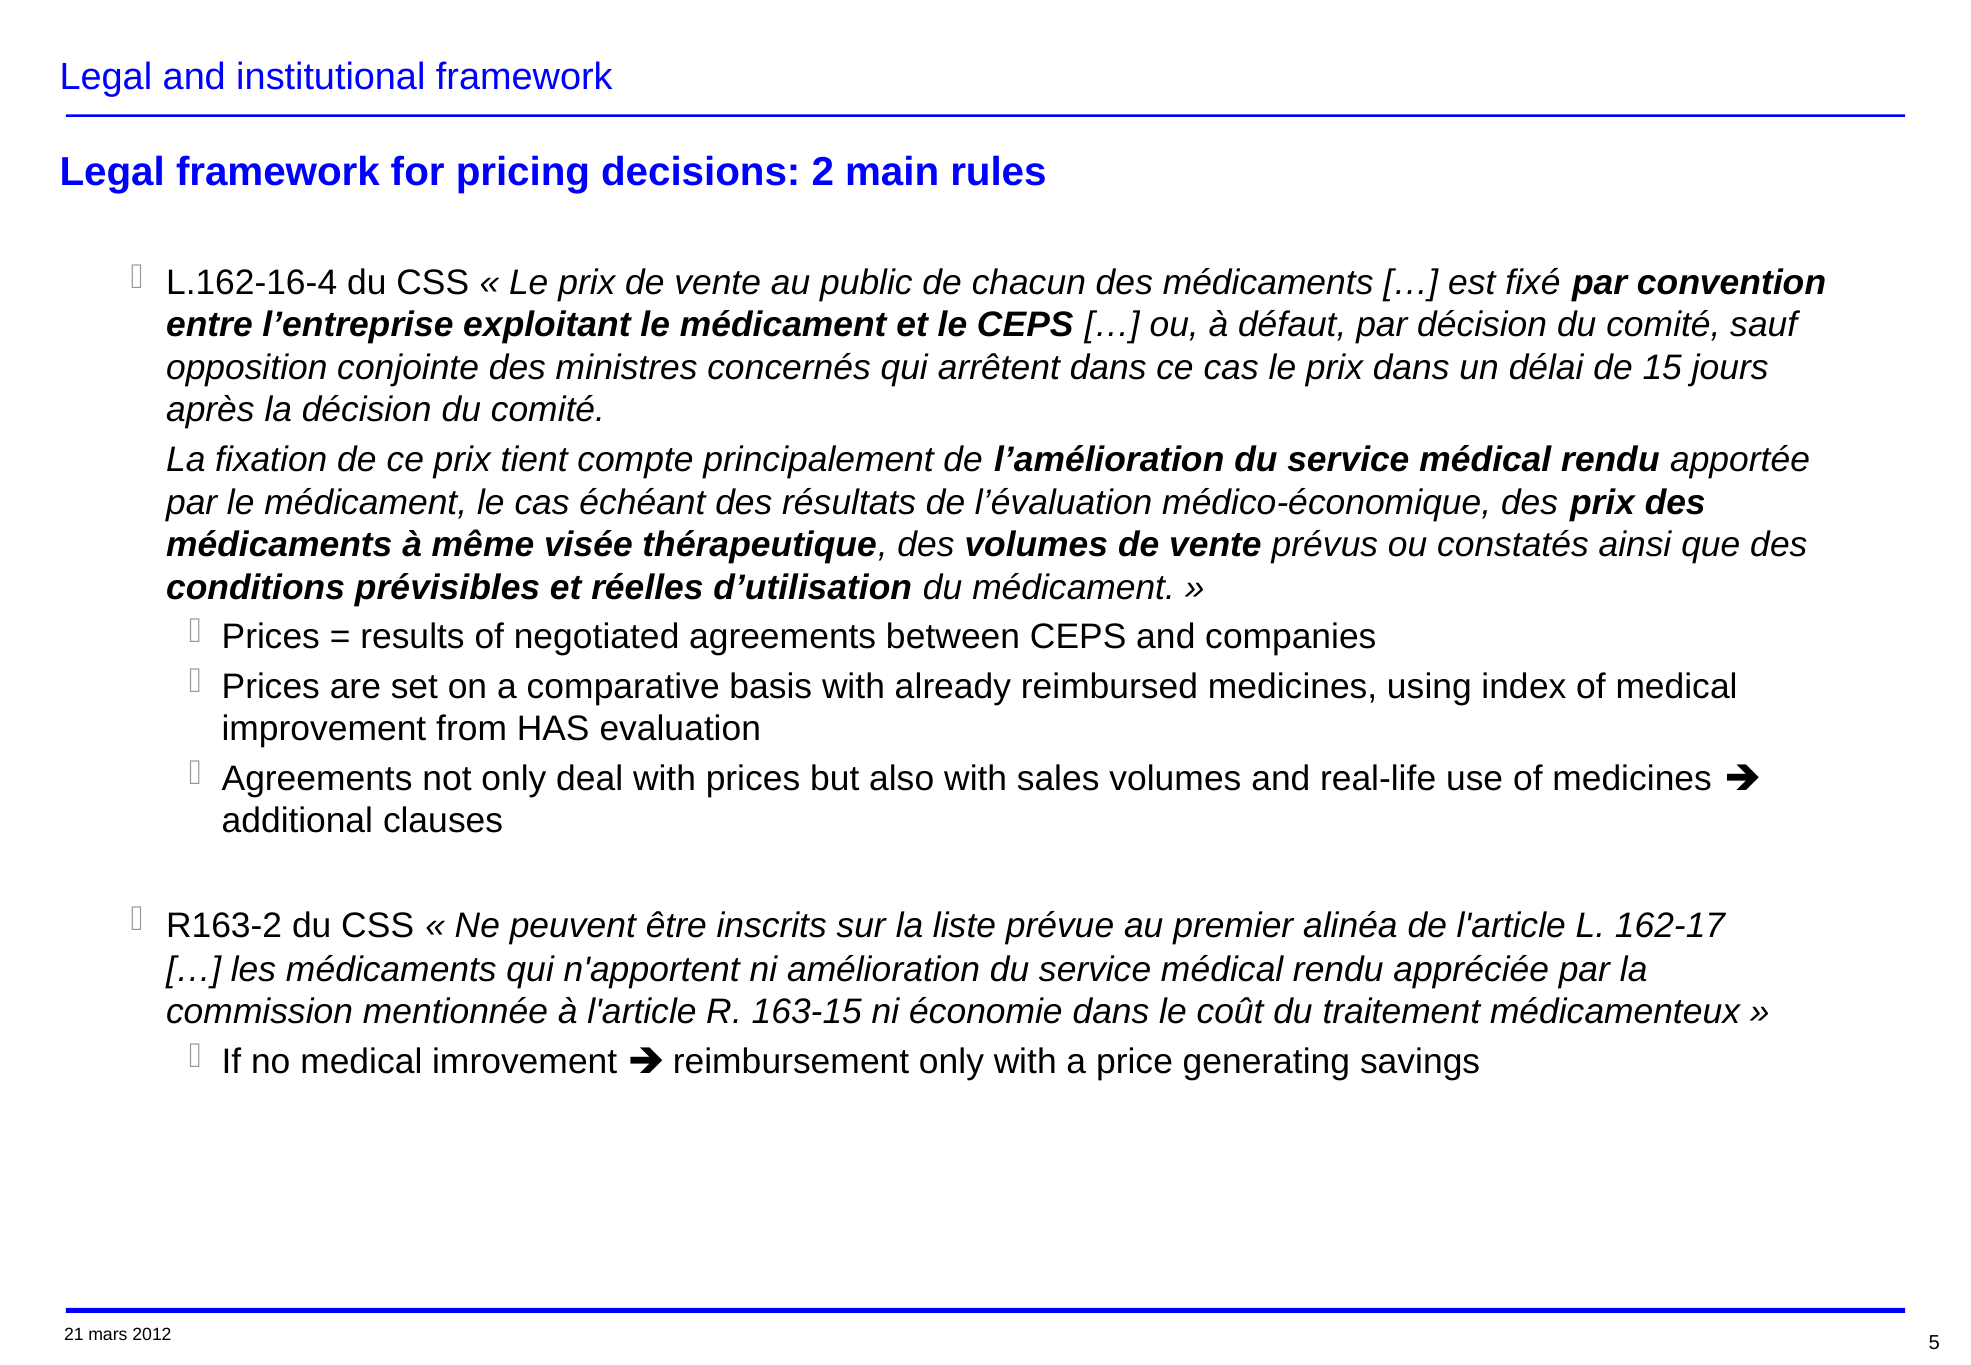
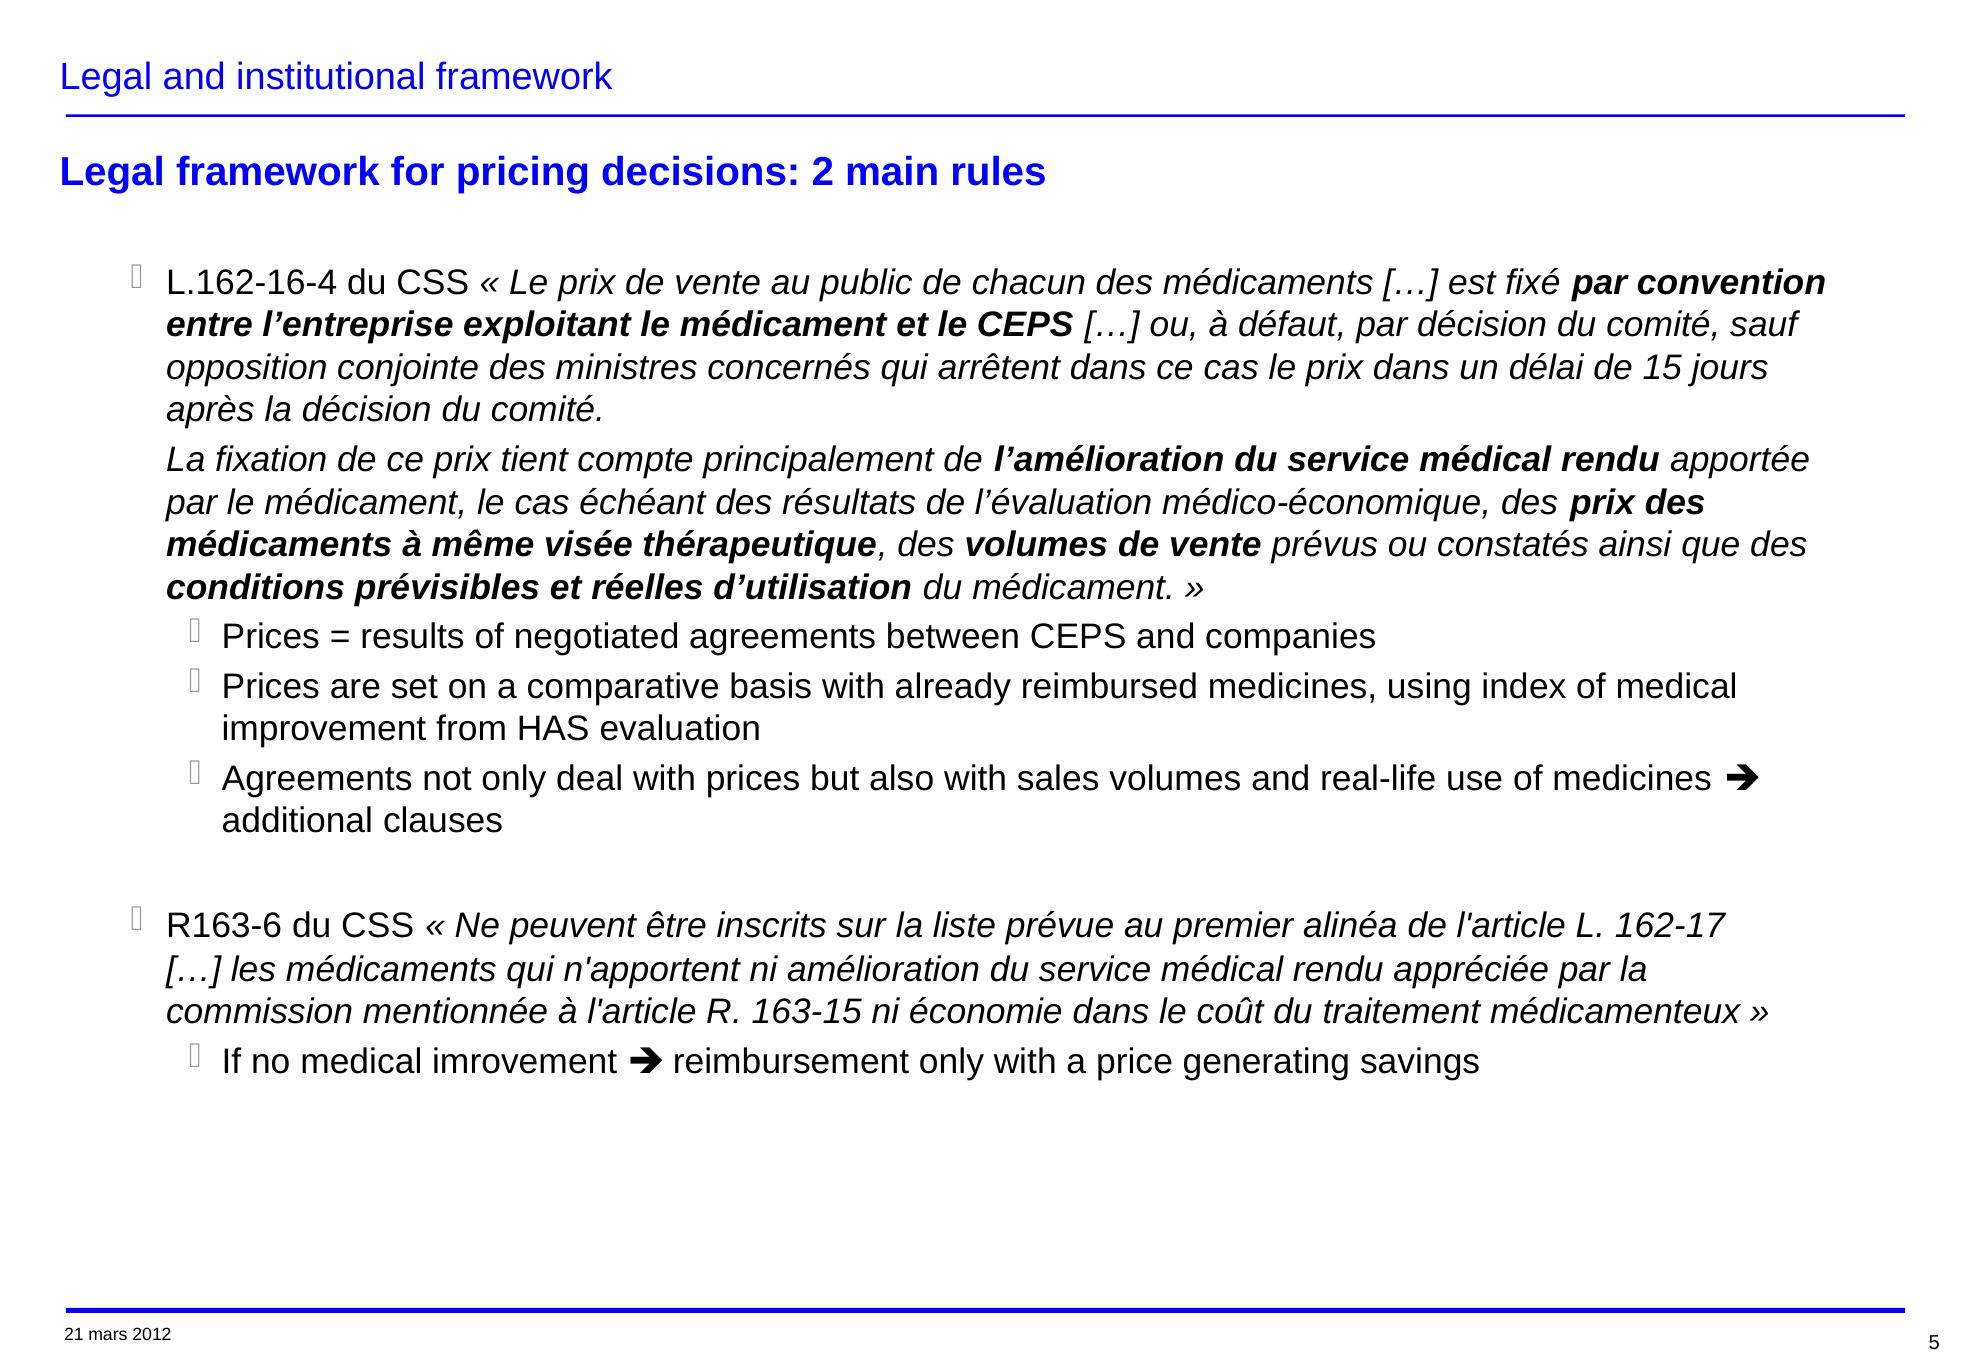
R163-2: R163-2 -> R163-6
